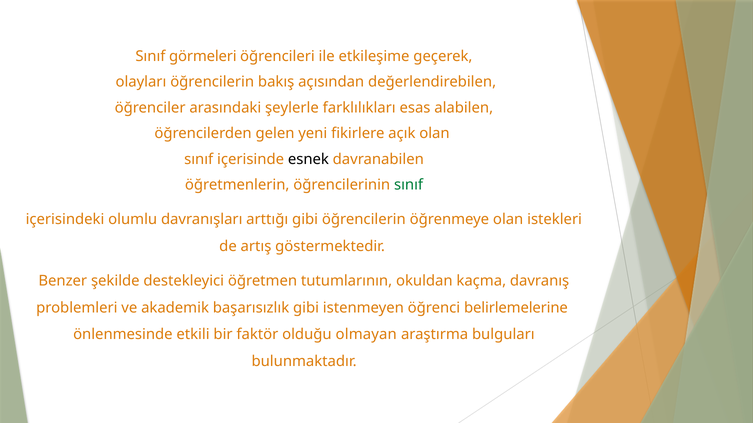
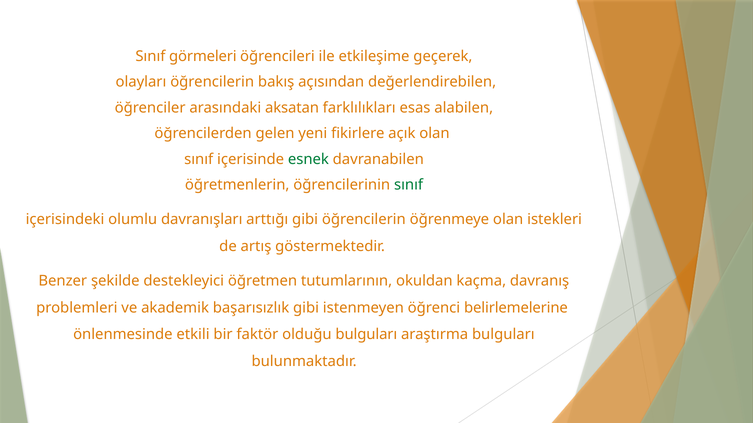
şeylerle: şeylerle -> aksatan
esnek colour: black -> green
olduğu olmayan: olmayan -> bulguları
